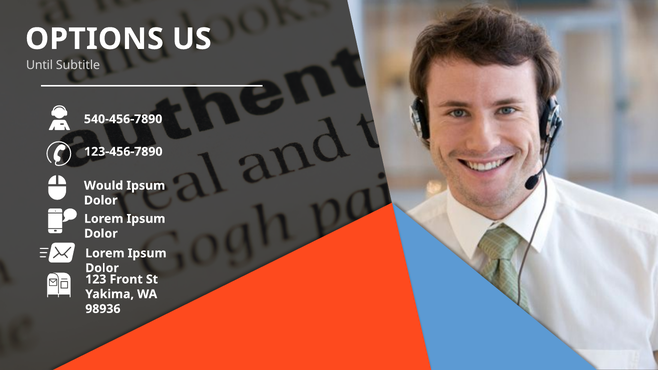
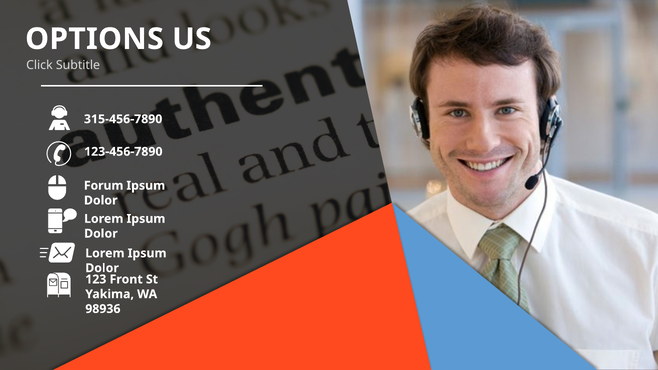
Until: Until -> Click
540-456-7890: 540-456-7890 -> 315-456-7890
Would: Would -> Forum
